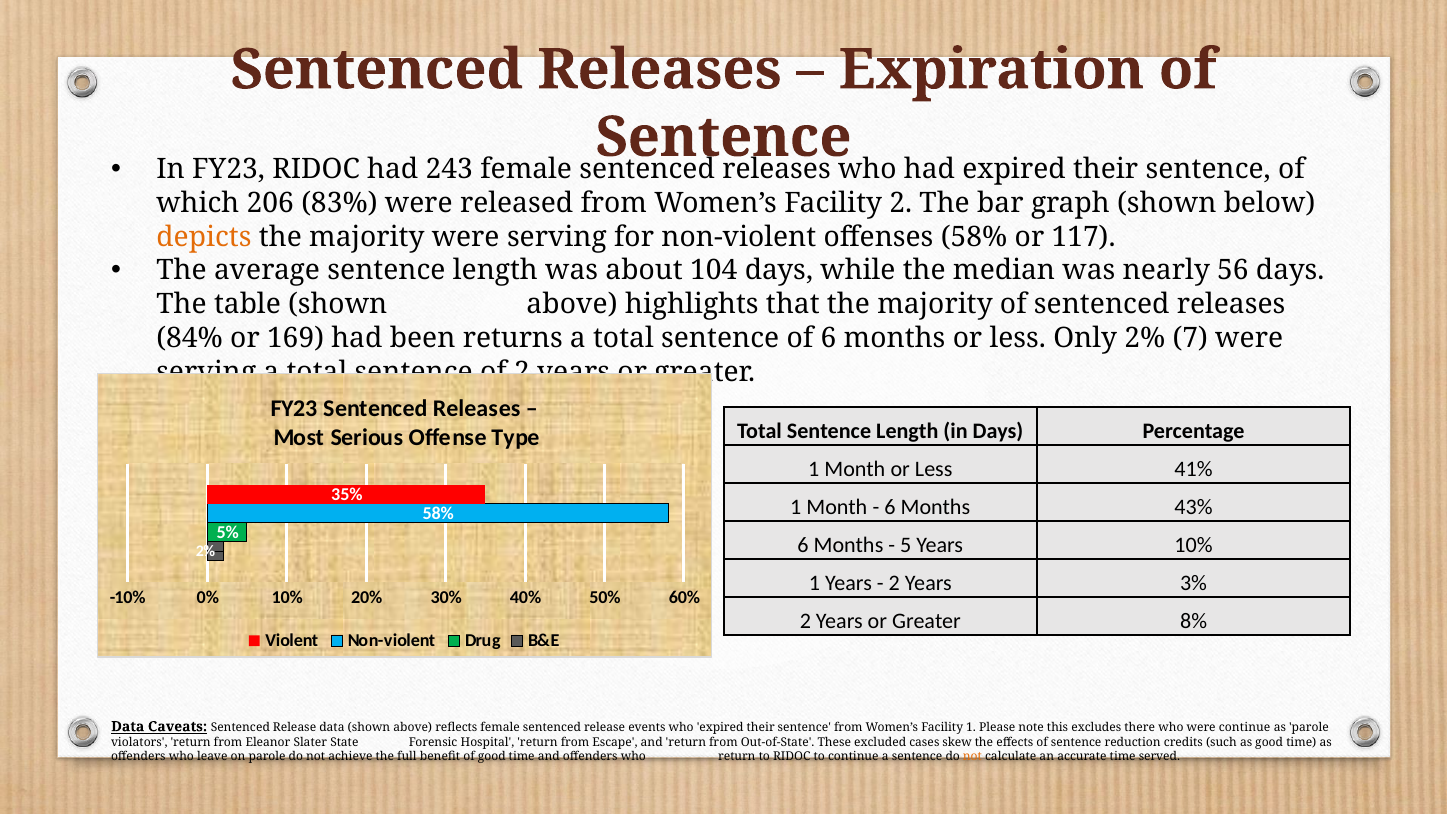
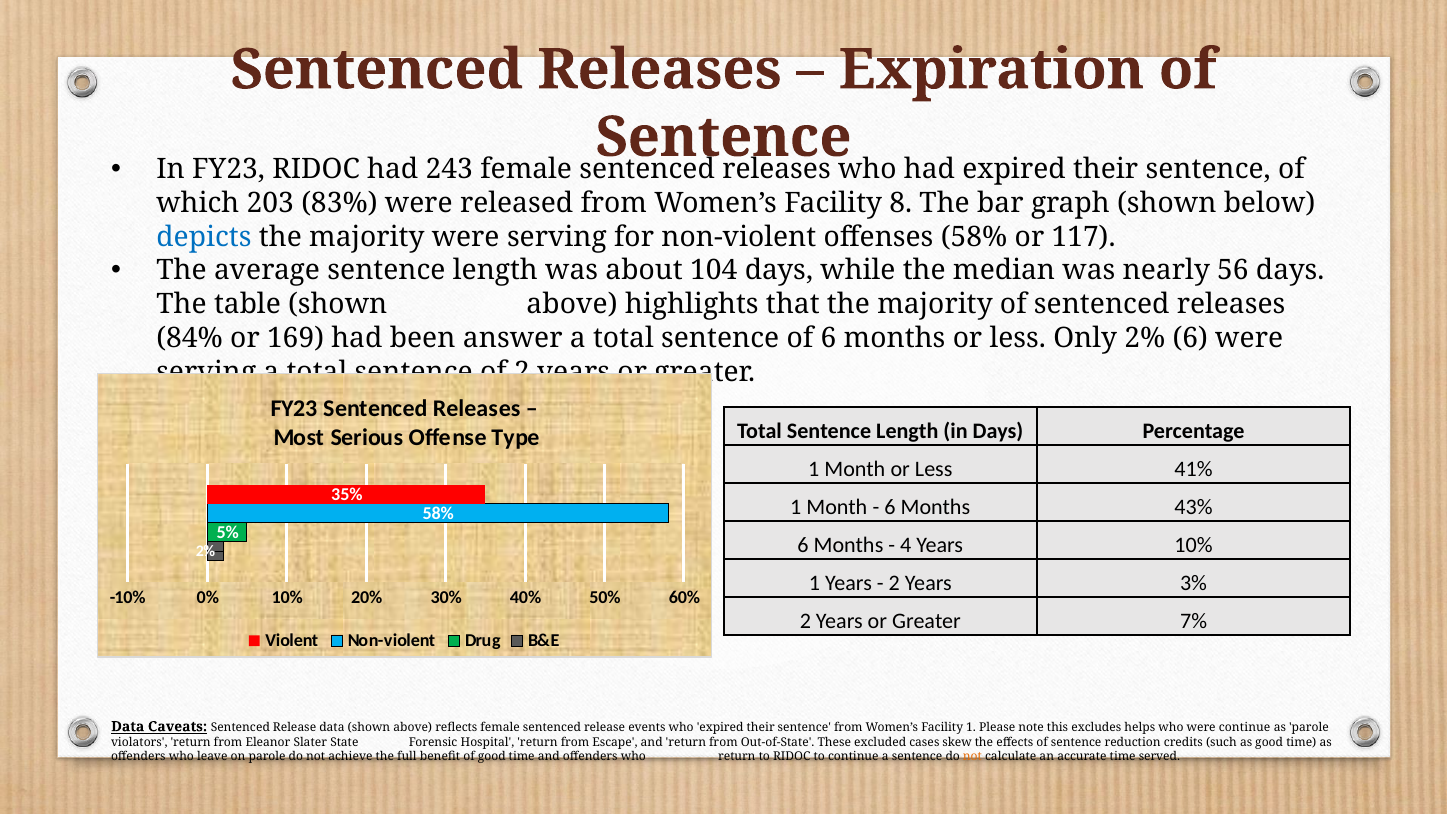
206: 206 -> 203
Facility 2: 2 -> 8
depicts colour: orange -> blue
returns: returns -> answer
2% 7: 7 -> 6
5: 5 -> 4
8%: 8% -> 7%
there: there -> helps
